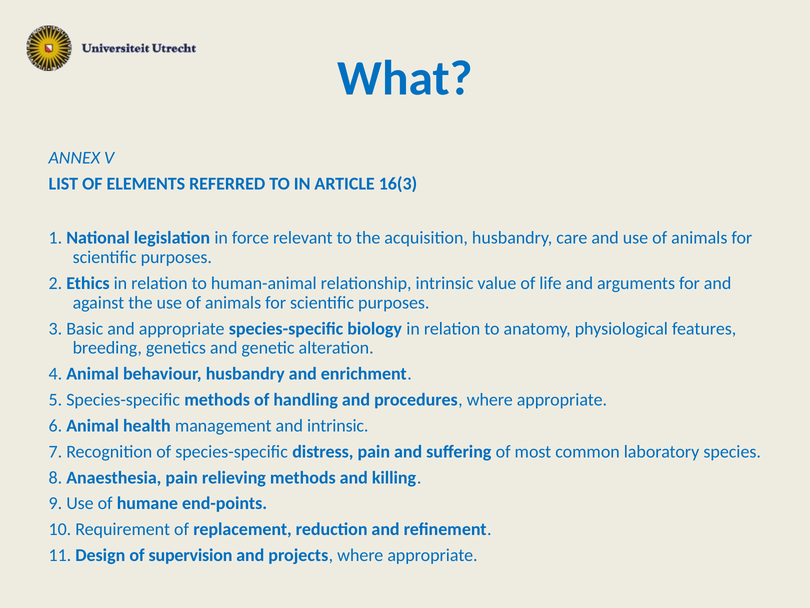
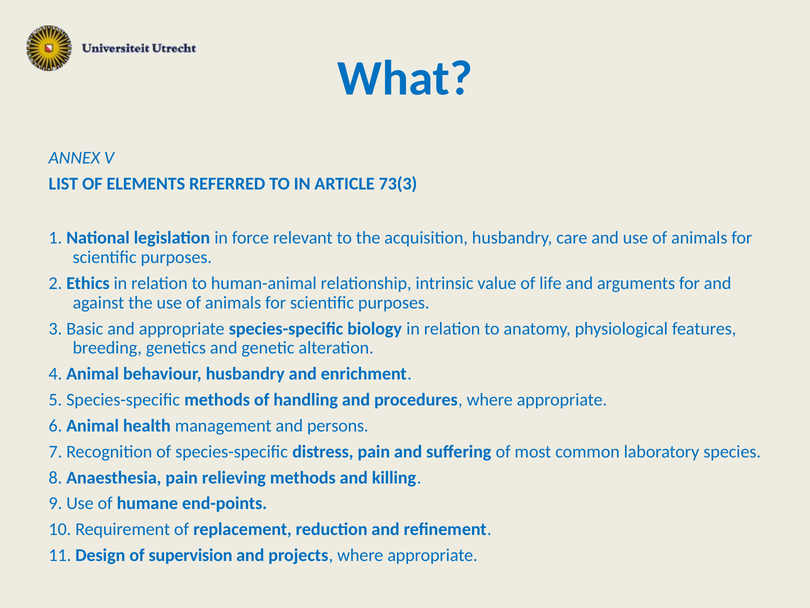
16(3: 16(3 -> 73(3
and intrinsic: intrinsic -> persons
